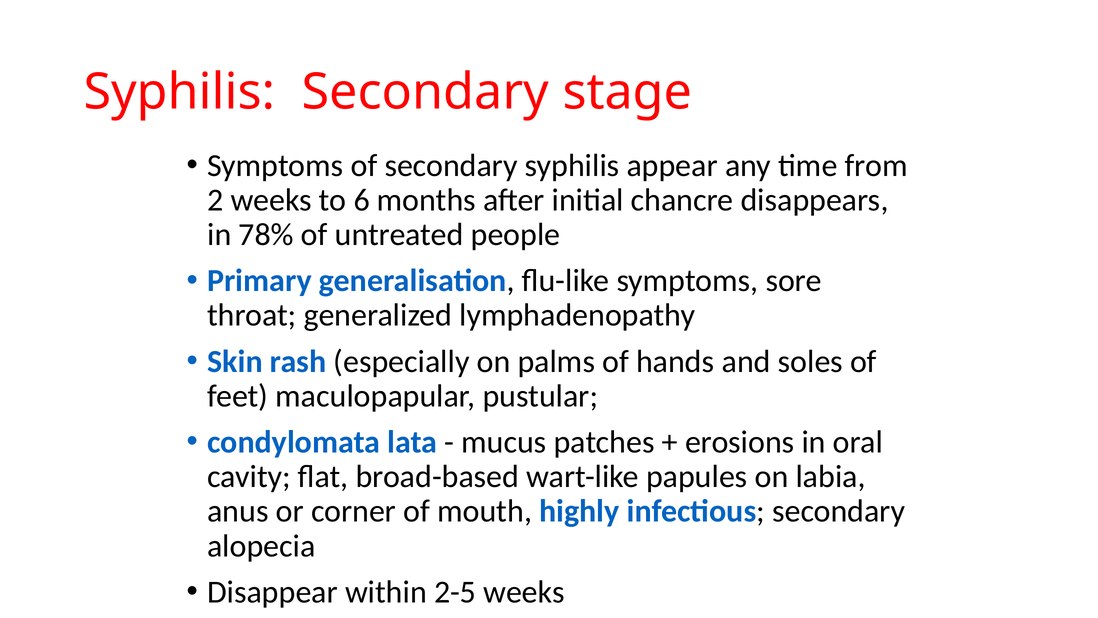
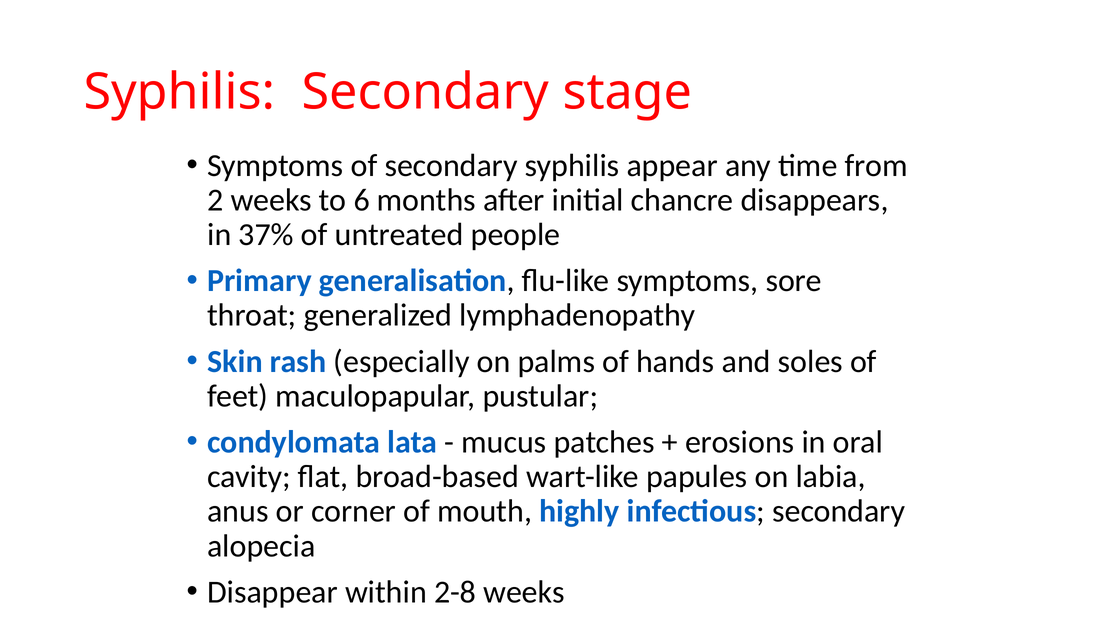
78%: 78% -> 37%
2-5: 2-5 -> 2-8
